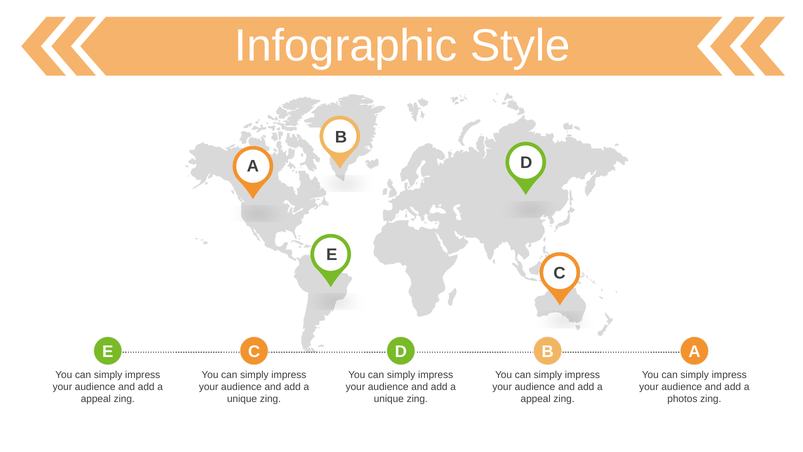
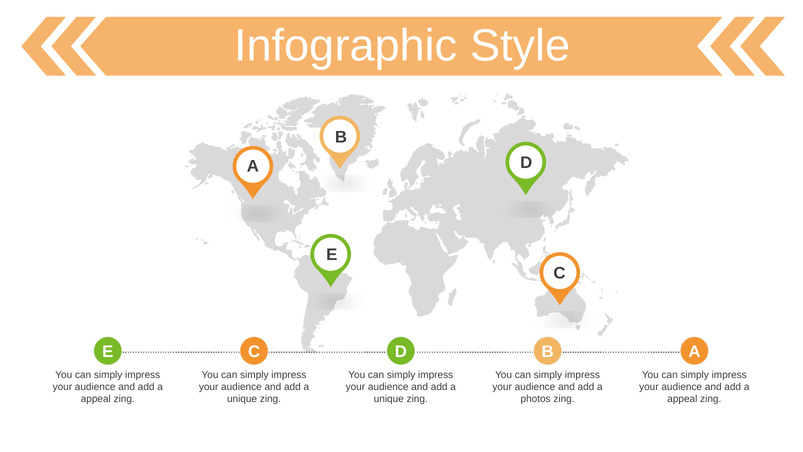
appeal at (536, 399): appeal -> photos
photos at (682, 399): photos -> appeal
